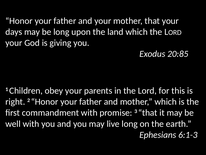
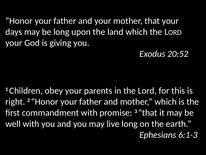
20:85: 20:85 -> 20:52
